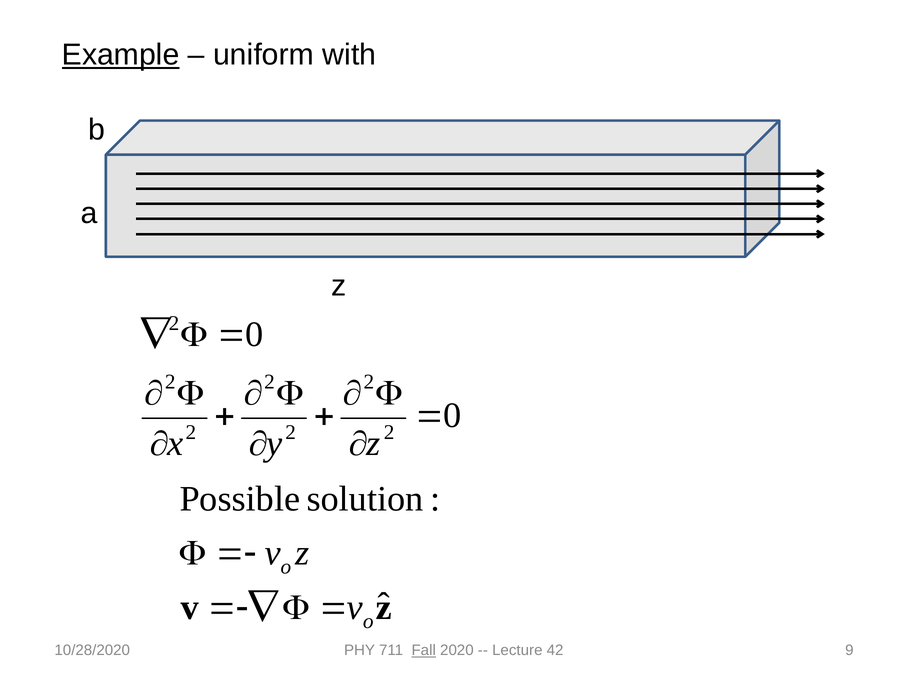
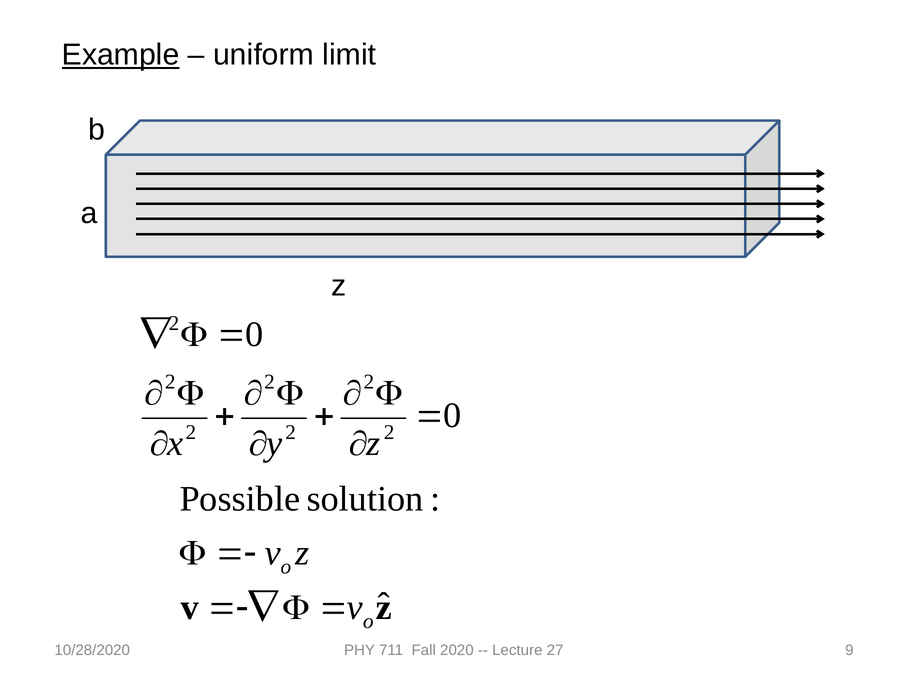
with: with -> limit
Fall underline: present -> none
42: 42 -> 27
